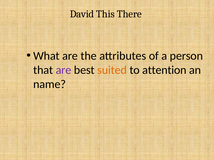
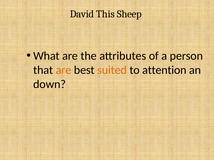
There: There -> Sheep
are at (64, 70) colour: purple -> orange
name: name -> down
